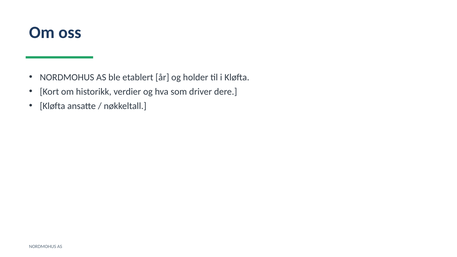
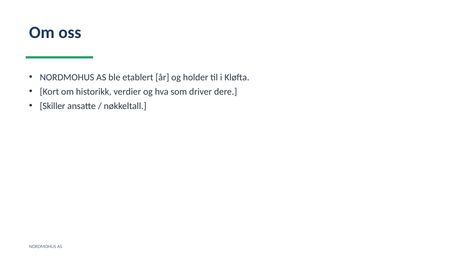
Kløfta at (53, 106): Kløfta -> Skiller
